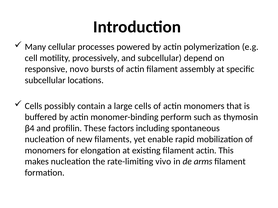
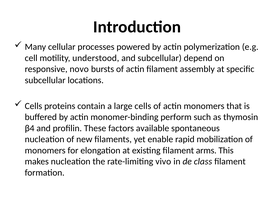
processively: processively -> understood
possibly: possibly -> proteins
including: including -> available
filament actin: actin -> arms
arms: arms -> class
